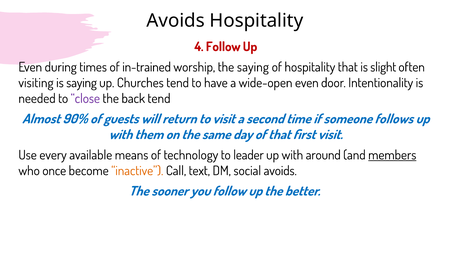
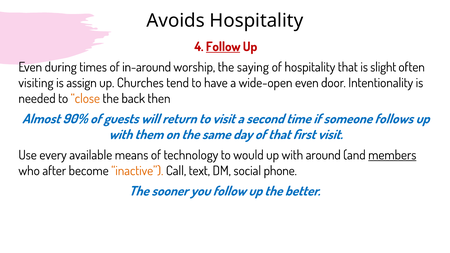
Follow at (223, 47) underline: none -> present
in-trained: in-trained -> in-around
is saying: saying -> assign
close colour: purple -> orange
back tend: tend -> then
leader: leader -> would
once: once -> after
social avoids: avoids -> phone
